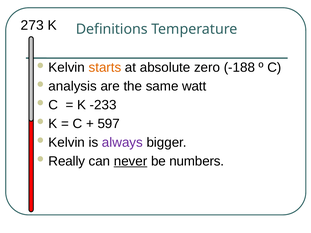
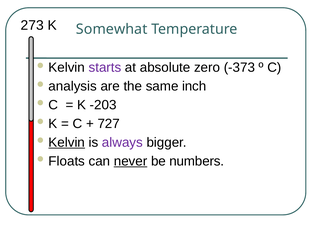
Definitions: Definitions -> Somewhat
starts colour: orange -> purple
-188: -188 -> -373
watt: watt -> inch
-233: -233 -> -203
597: 597 -> 727
Kelvin at (67, 143) underline: none -> present
Really: Really -> Floats
